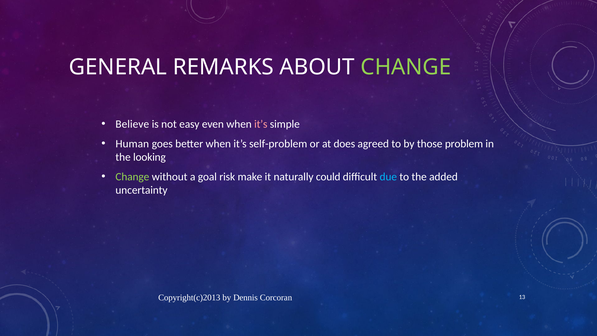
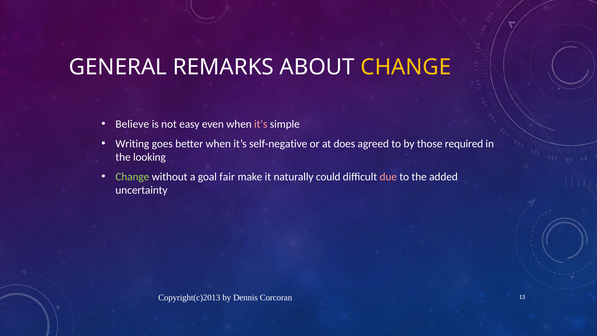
CHANGE at (406, 67) colour: light green -> yellow
Human: Human -> Writing
self-problem: self-problem -> self-negative
problem: problem -> required
risk: risk -> fair
due colour: light blue -> pink
